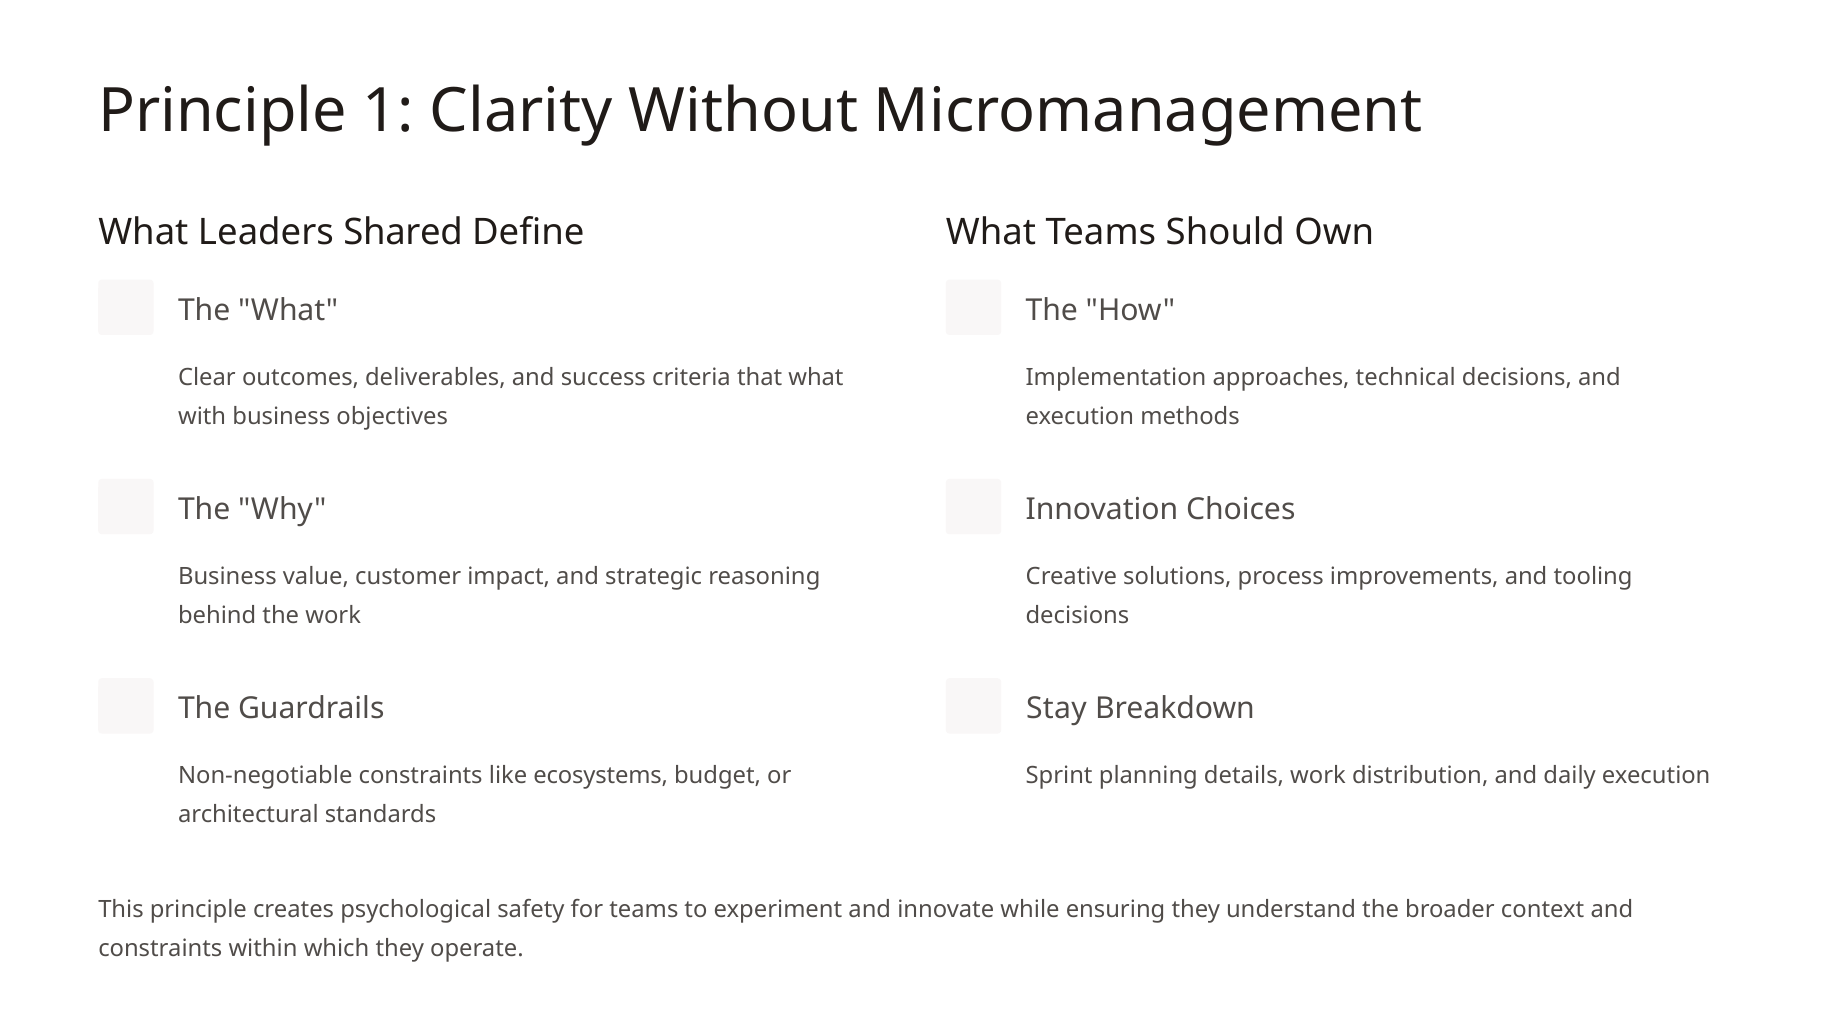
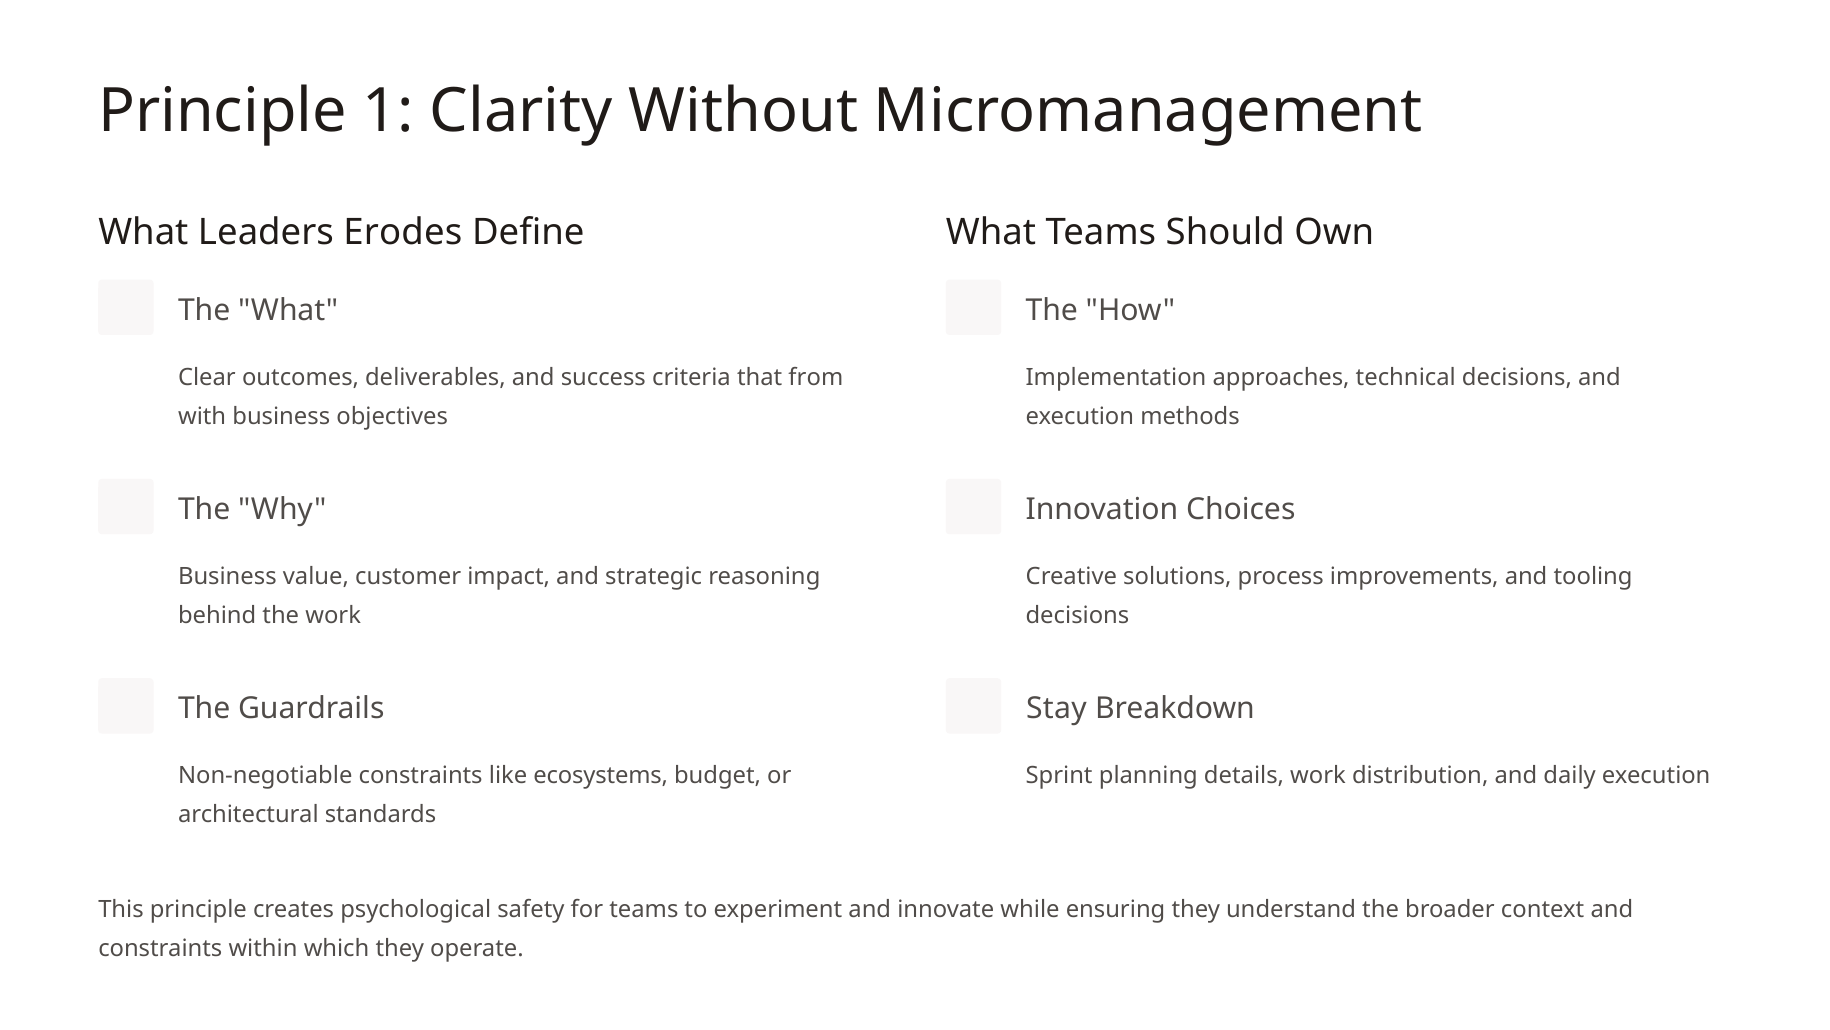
Shared: Shared -> Erodes
that what: what -> from
